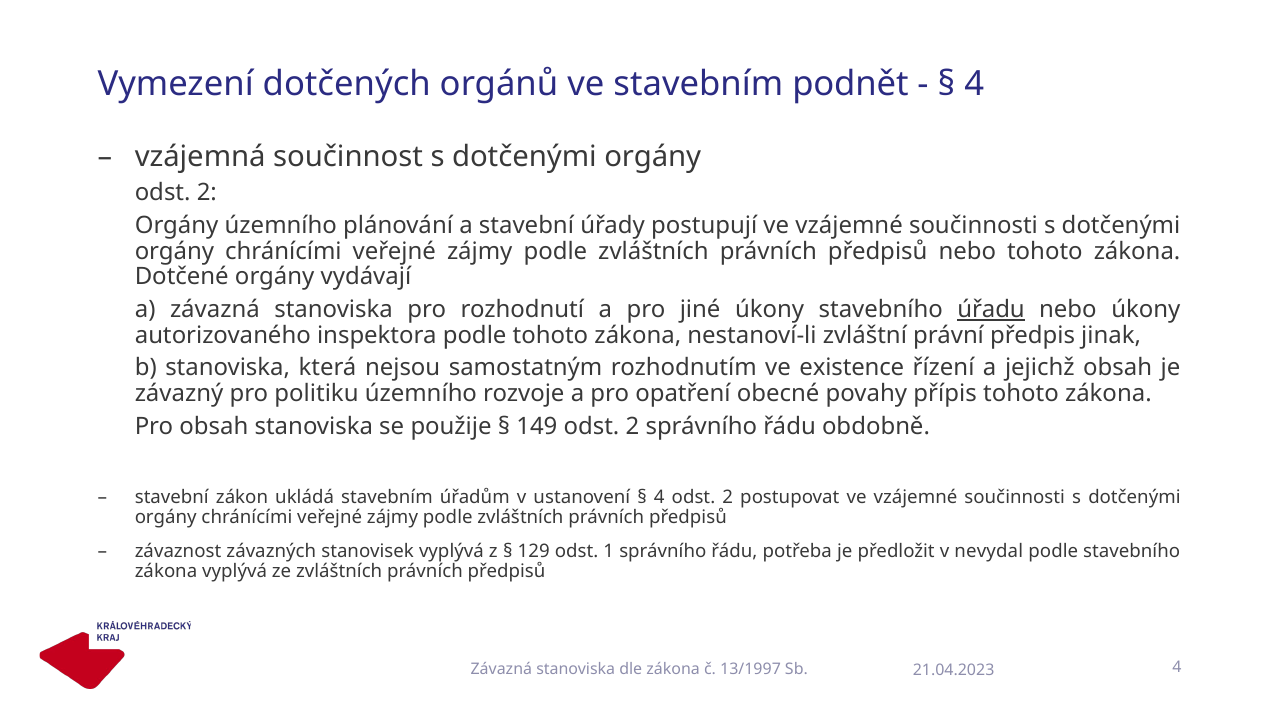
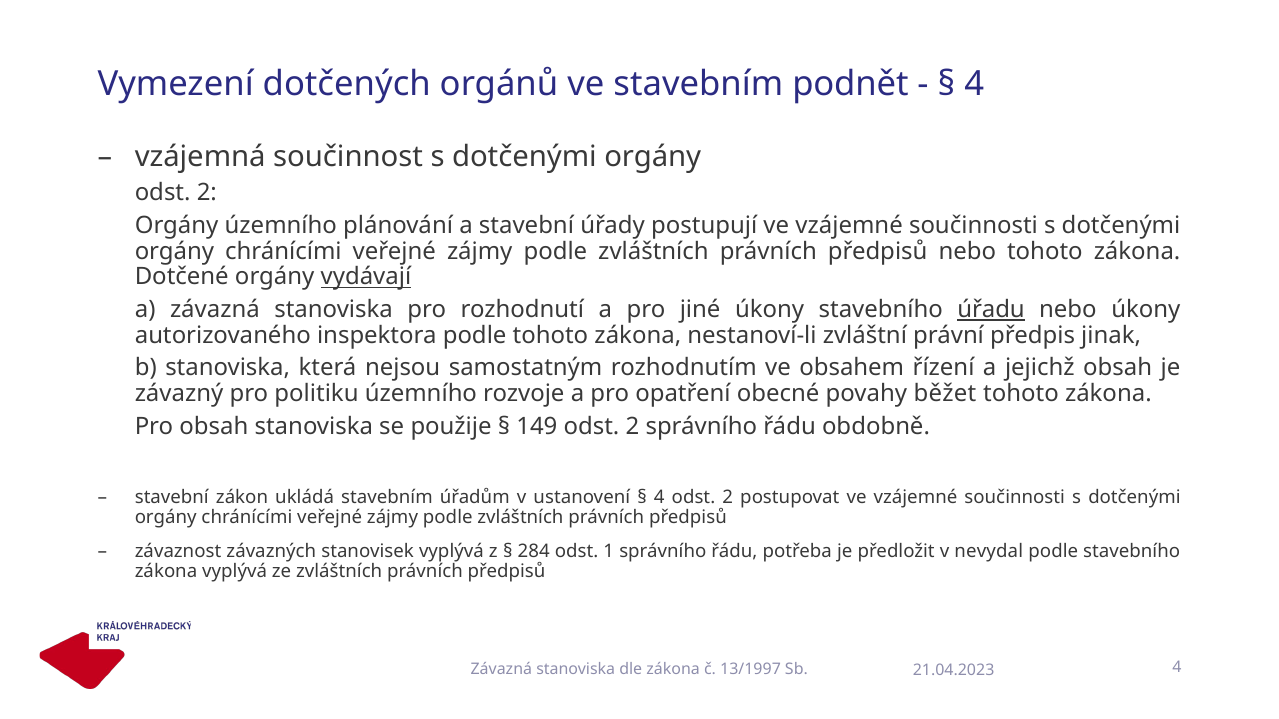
vydávají underline: none -> present
existence: existence -> obsahem
přípis: přípis -> běžet
129: 129 -> 284
